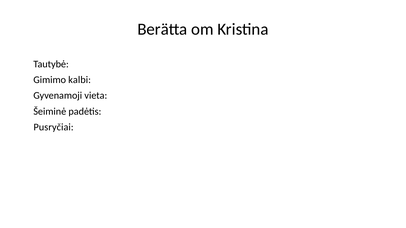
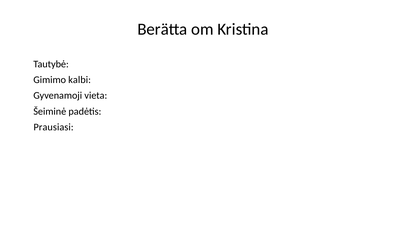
Pusryčiai: Pusryčiai -> Prausiasi
